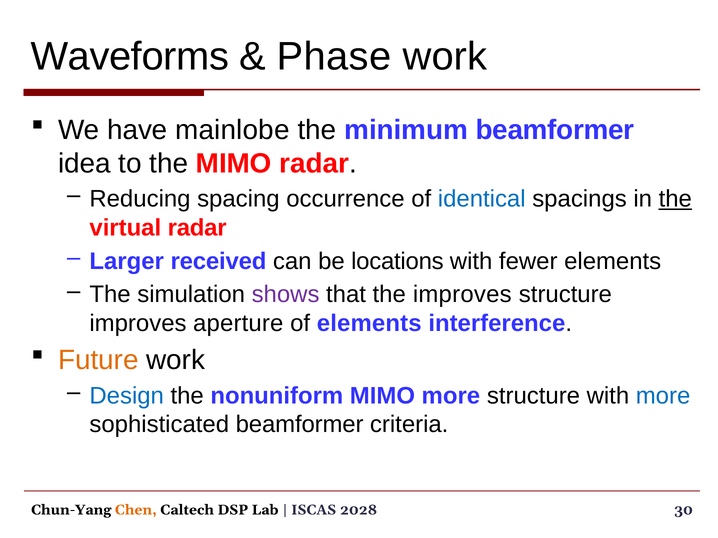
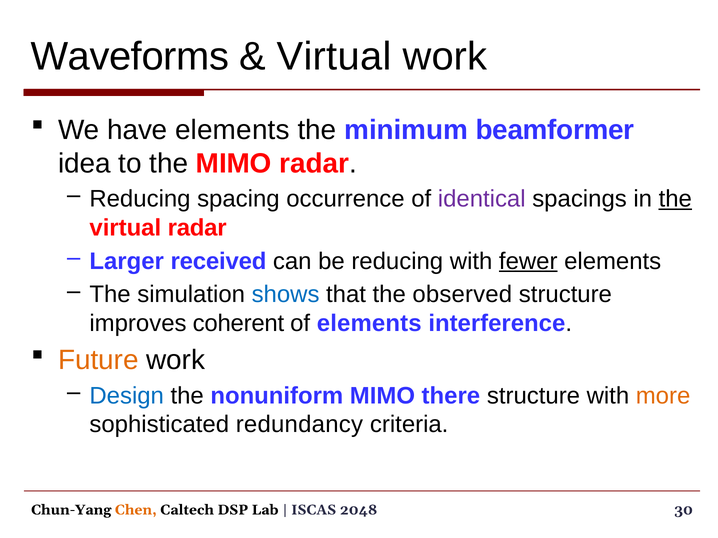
Phase at (334, 57): Phase -> Virtual
have mainlobe: mainlobe -> elements
identical colour: blue -> purple
be locations: locations -> reducing
fewer underline: none -> present
shows colour: purple -> blue
the improves: improves -> observed
aperture: aperture -> coherent
MIMO more: more -> there
more at (663, 396) colour: blue -> orange
sophisticated beamformer: beamformer -> redundancy
2028: 2028 -> 2048
